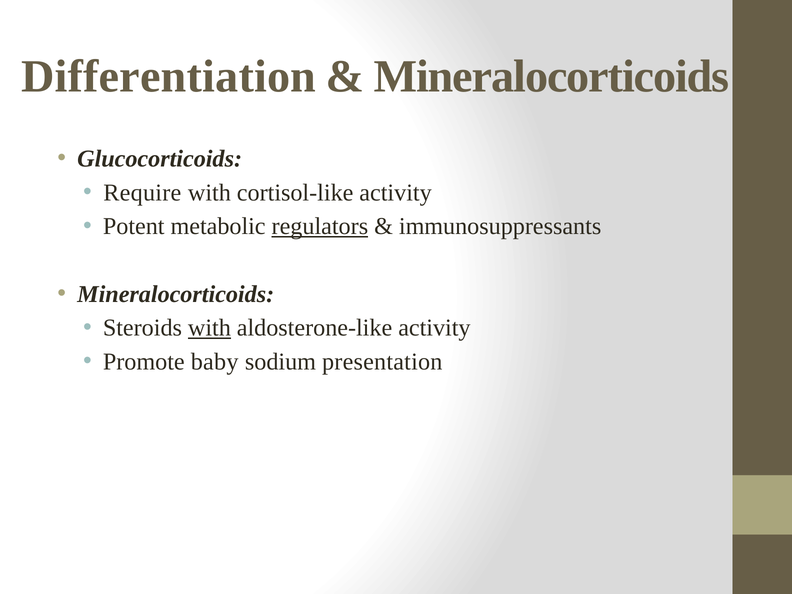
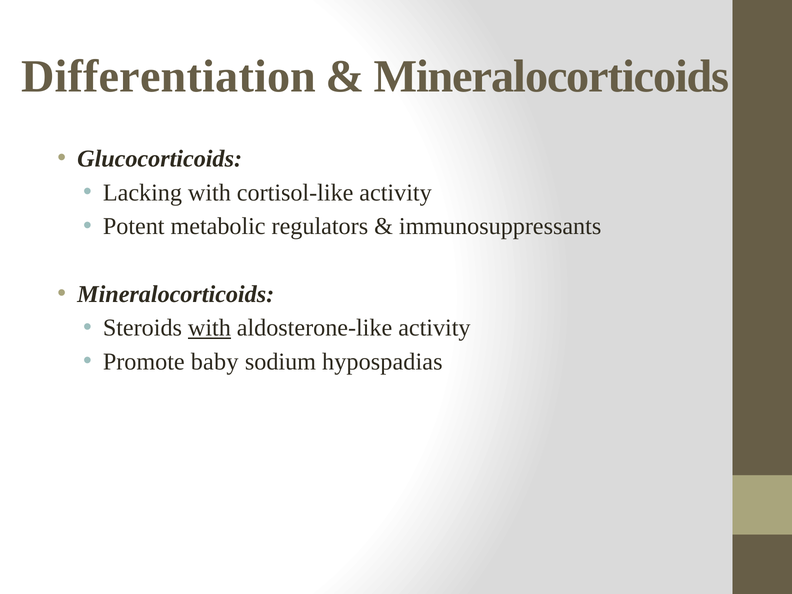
Require: Require -> Lacking
regulators underline: present -> none
presentation: presentation -> hypospadias
